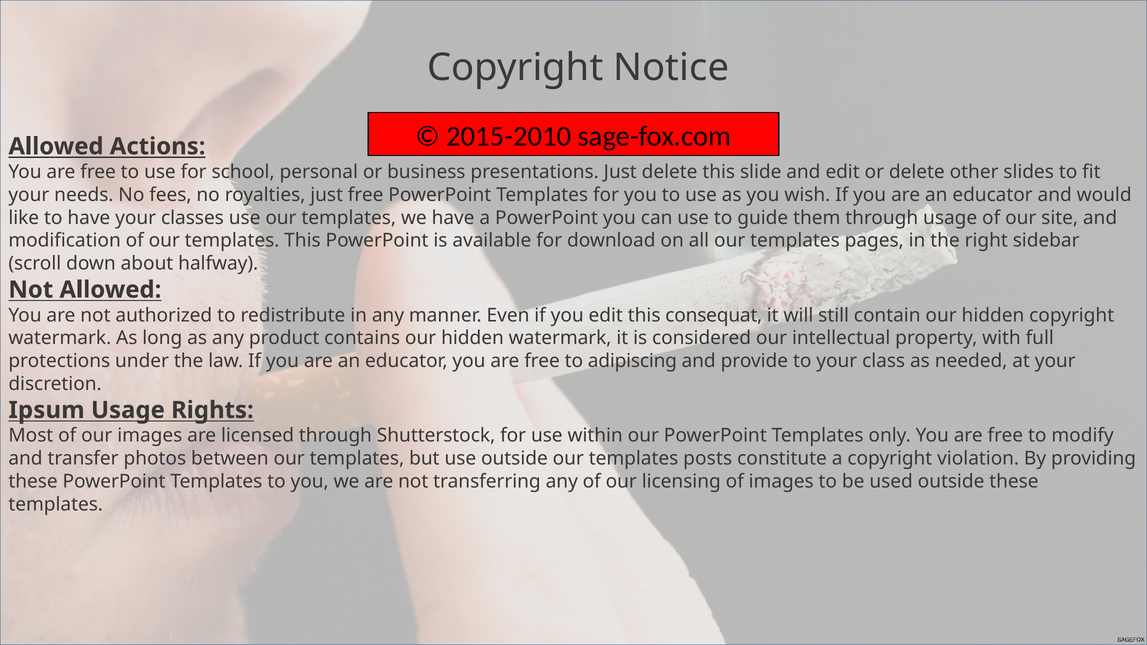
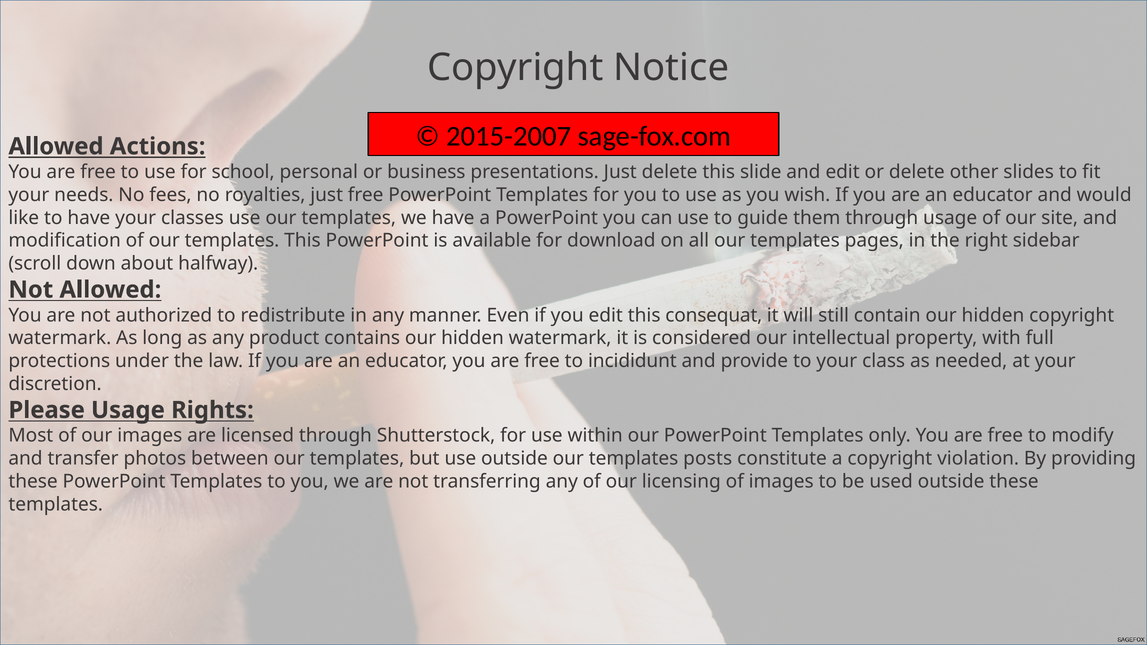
2015-2010: 2015-2010 -> 2015-2007
adipiscing: adipiscing -> incididunt
Ipsum: Ipsum -> Please
